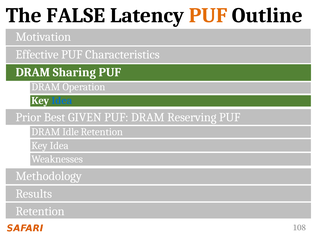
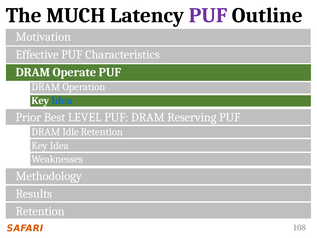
FALSE: FALSE -> MUCH
PUF at (208, 15) colour: orange -> purple
Sharing: Sharing -> Operate
GIVEN: GIVEN -> LEVEL
